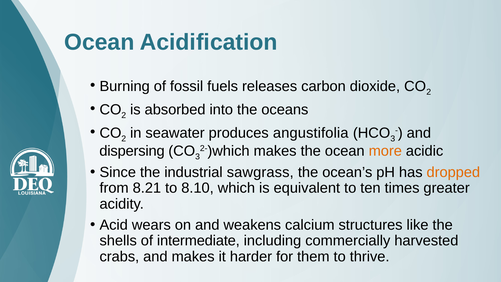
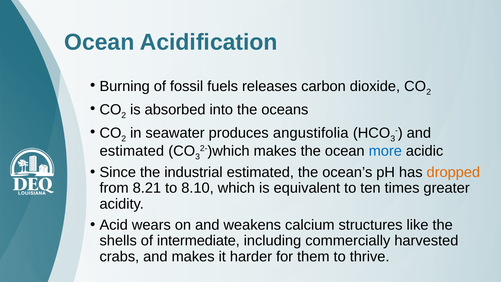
dispersing at (132, 151): dispersing -> estimated
more colour: orange -> blue
industrial sawgrass: sawgrass -> estimated
